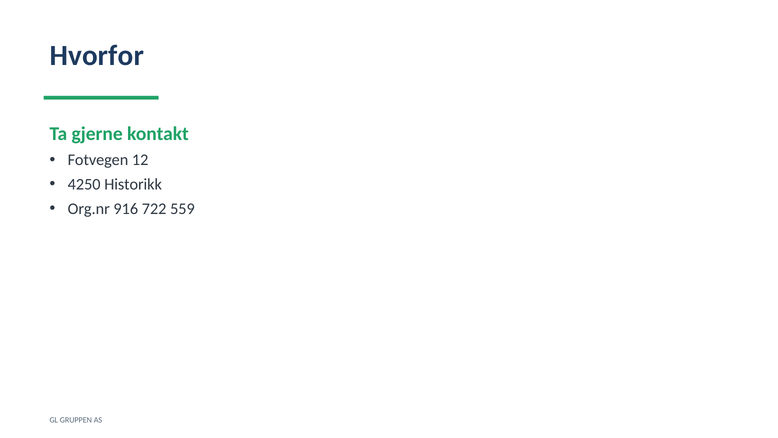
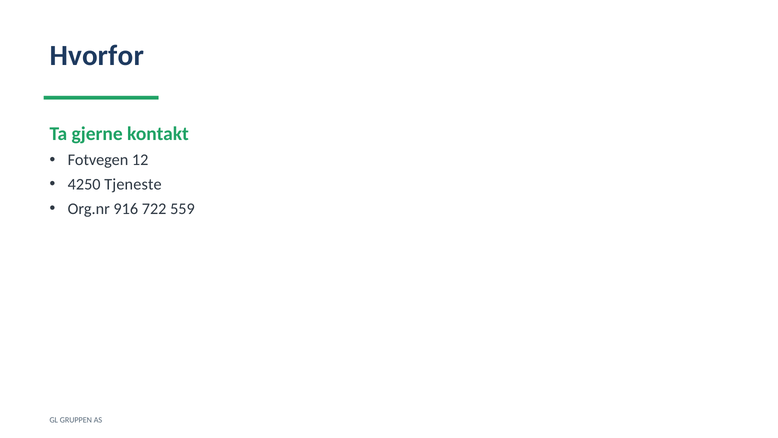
Historikk: Historikk -> Tjeneste
